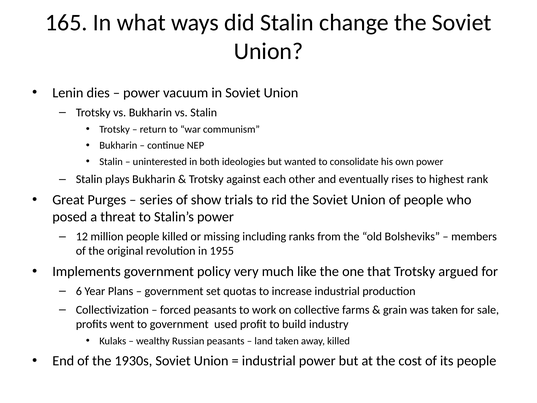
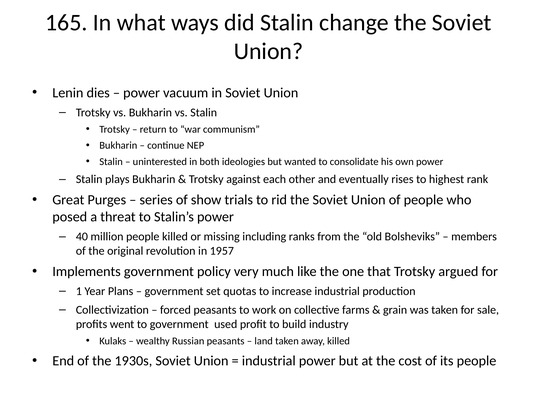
12: 12 -> 40
1955: 1955 -> 1957
6: 6 -> 1
